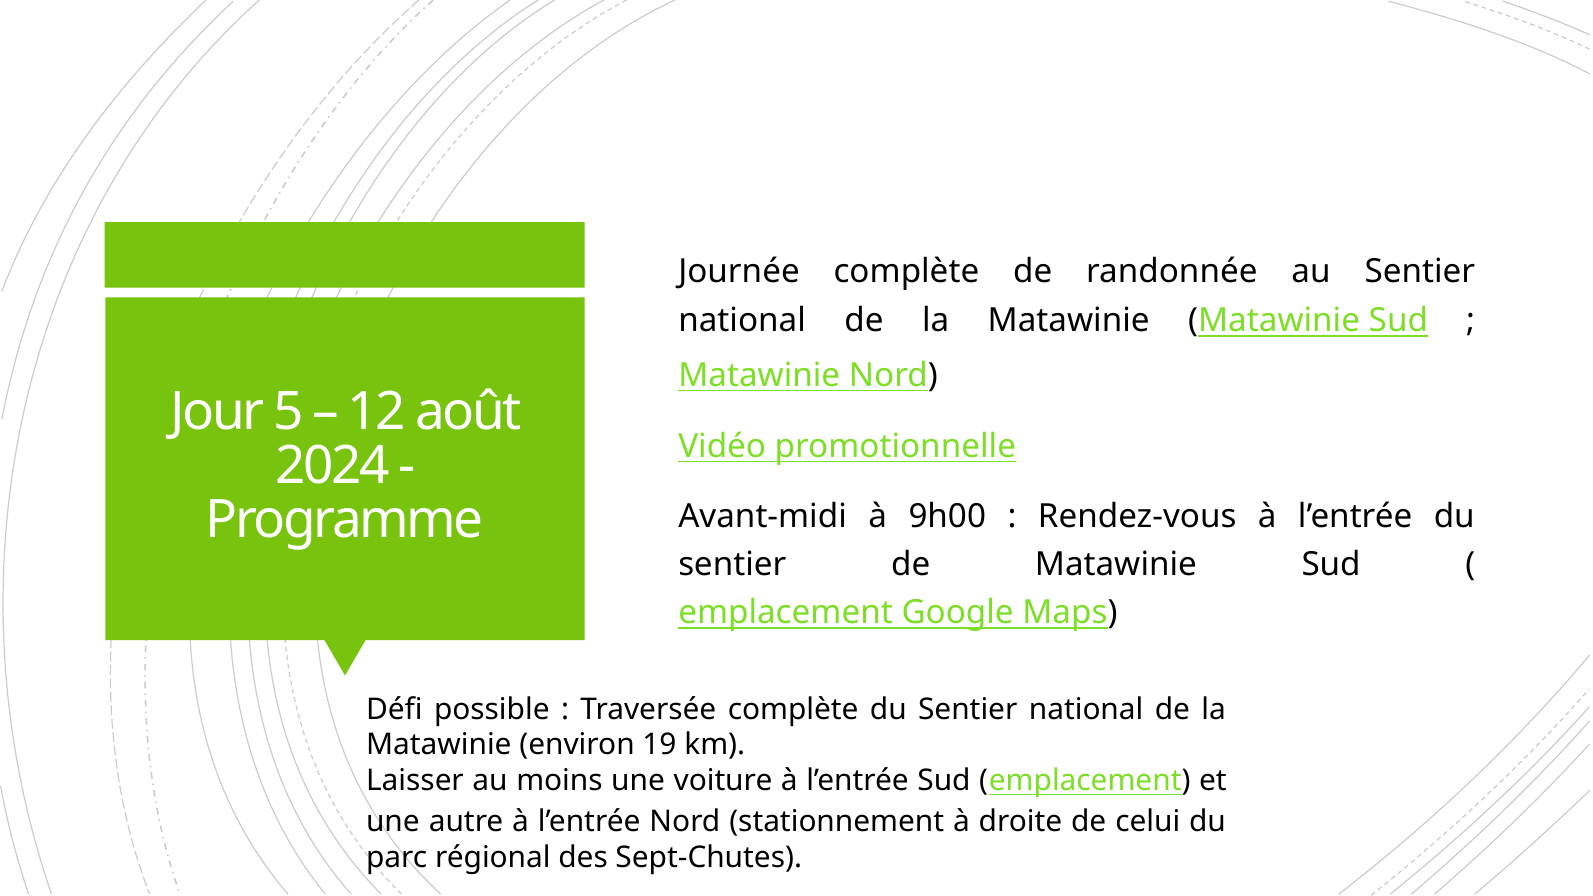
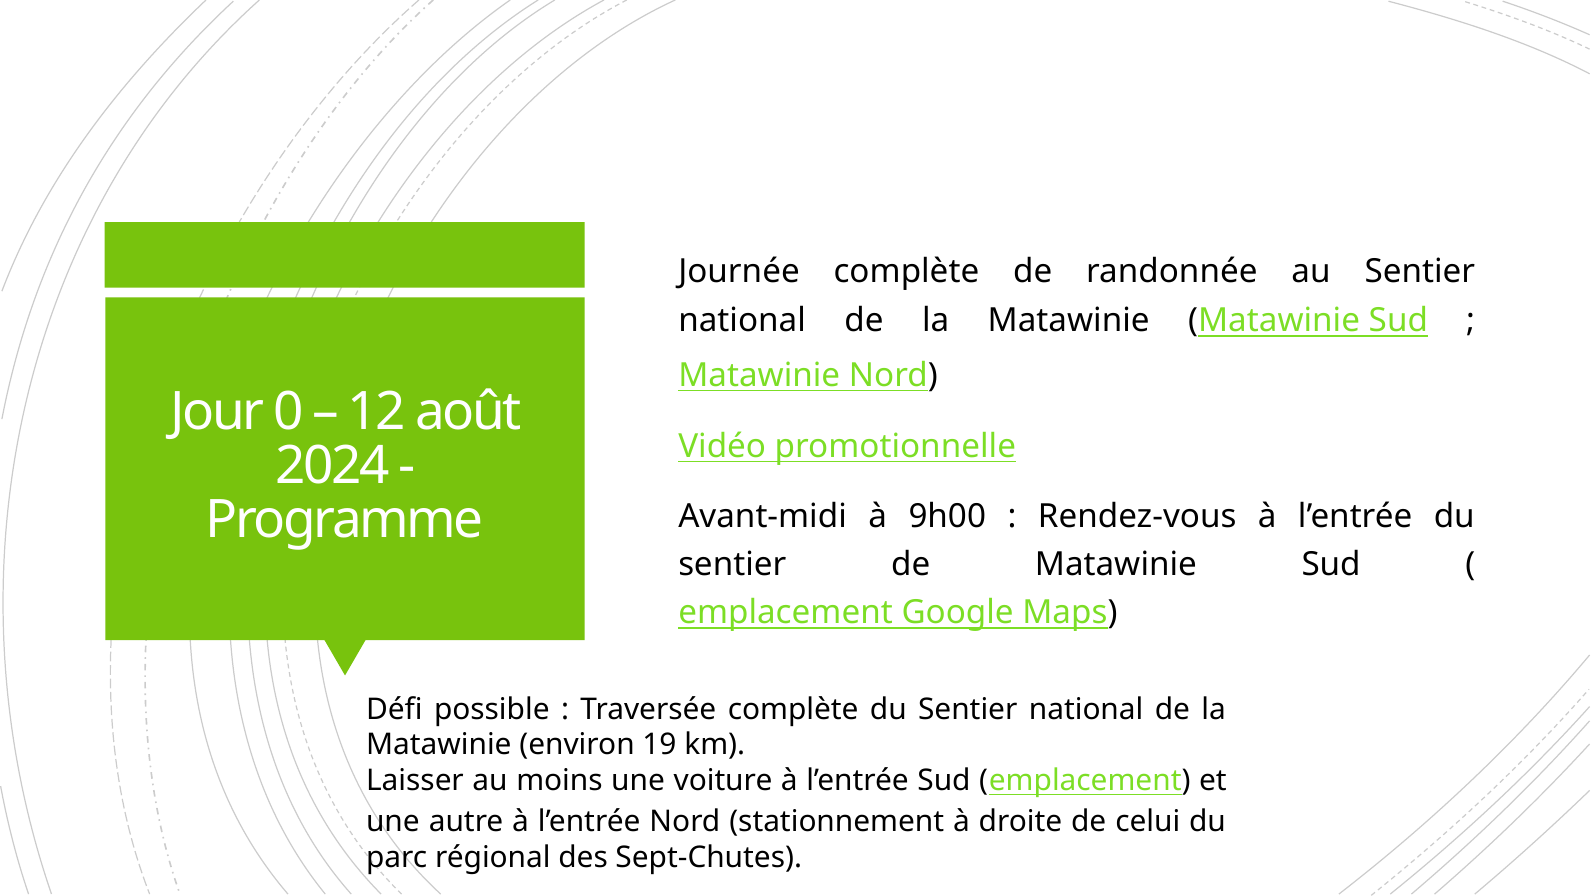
5: 5 -> 0
